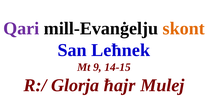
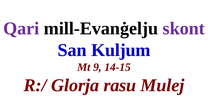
skont colour: orange -> purple
Leħnek: Leħnek -> Kuljum
ħajr: ħajr -> rasu
